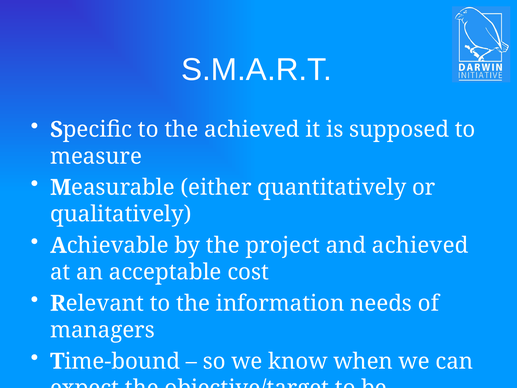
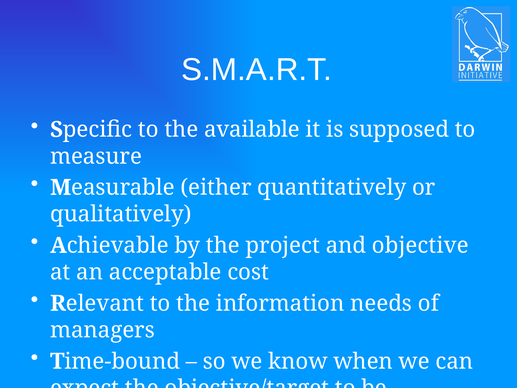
the achieved: achieved -> available
and achieved: achieved -> objective
